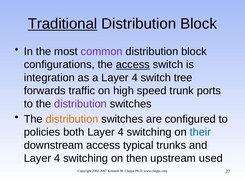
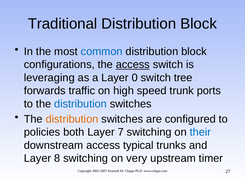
Traditional underline: present -> none
common colour: purple -> blue
integration: integration -> leveraging
a Layer 4: 4 -> 0
distribution at (80, 104) colour: purple -> blue
both Layer 4: 4 -> 7
4 at (57, 158): 4 -> 8
then: then -> very
used: used -> timer
